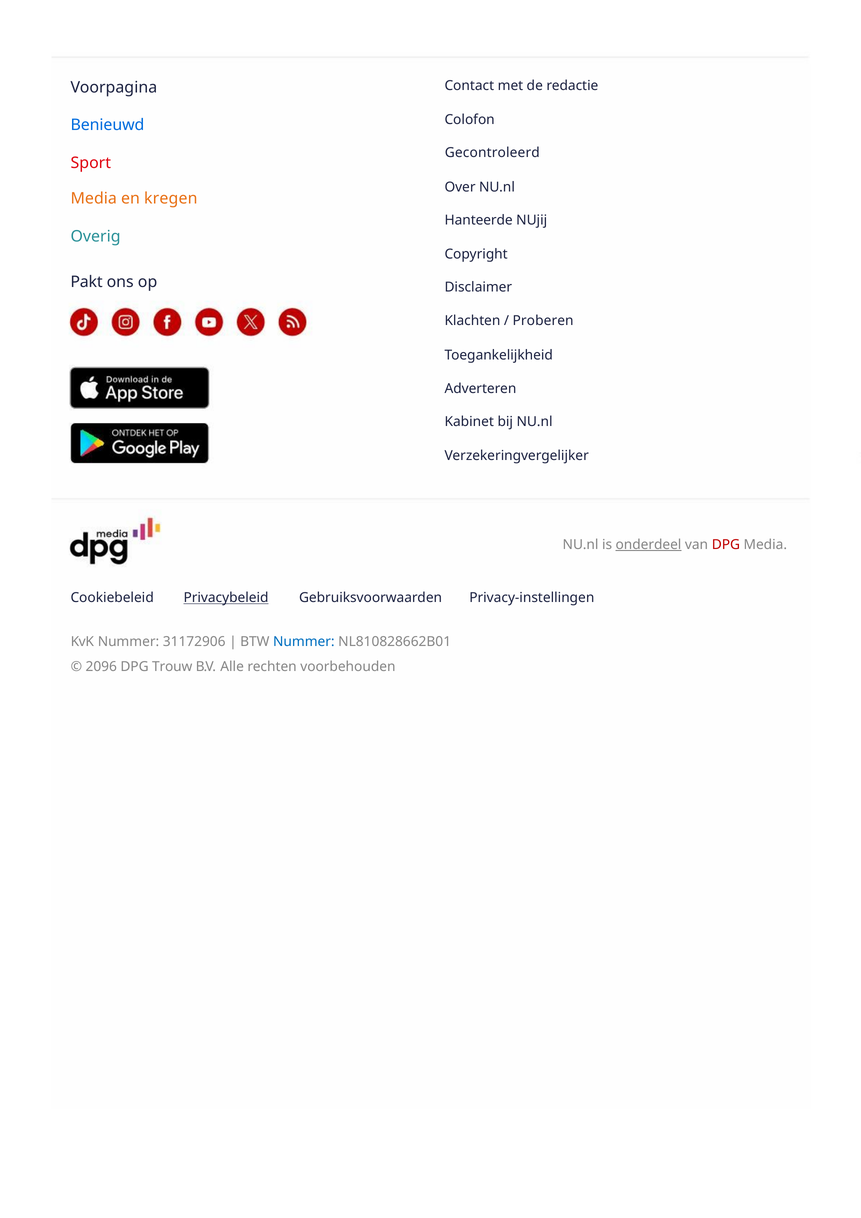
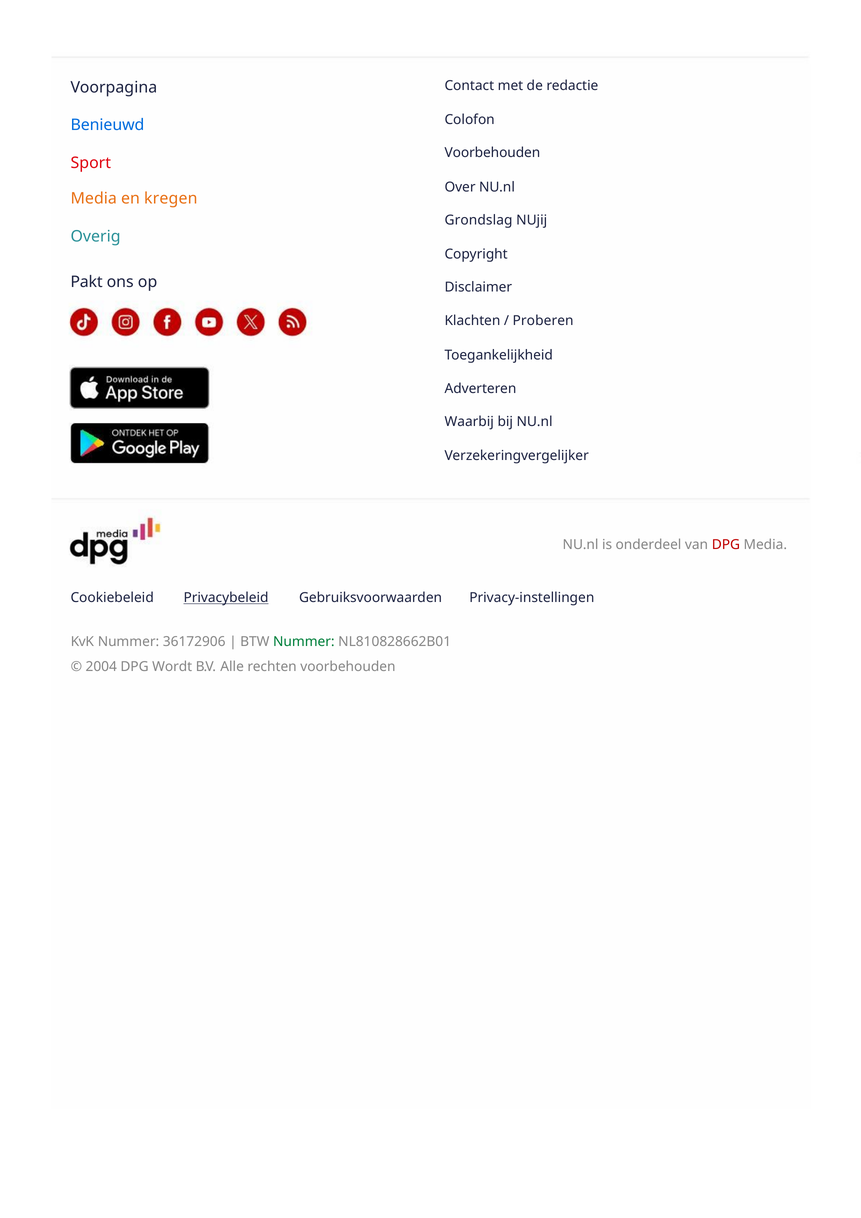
Gecontroleerd at (492, 153): Gecontroleerd -> Voorbehouden
Hanteerde: Hanteerde -> Grondslag
Kabinet: Kabinet -> Waarbij
onderdeel underline: present -> none
31172906: 31172906 -> 36172906
Nummer at (304, 641) colour: blue -> green
2096: 2096 -> 2004
Trouw: Trouw -> Wordt
